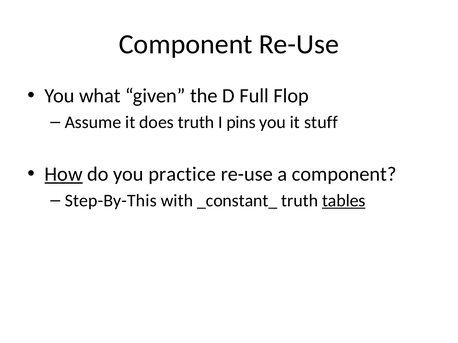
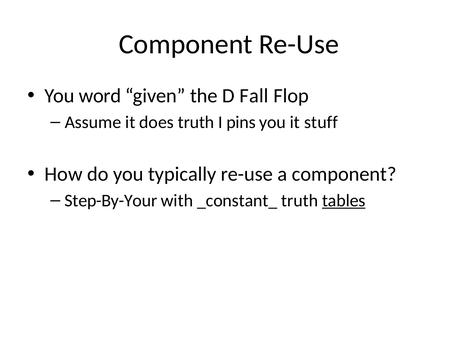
what: what -> word
Full: Full -> Fall
How underline: present -> none
practice: practice -> typically
Step-By-This: Step-By-This -> Step-By-Your
